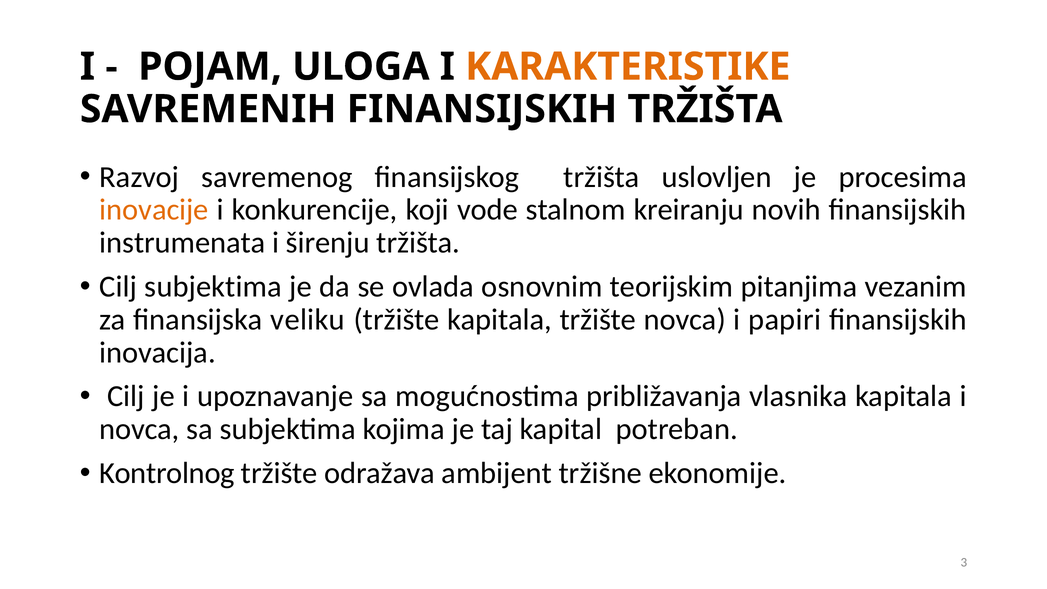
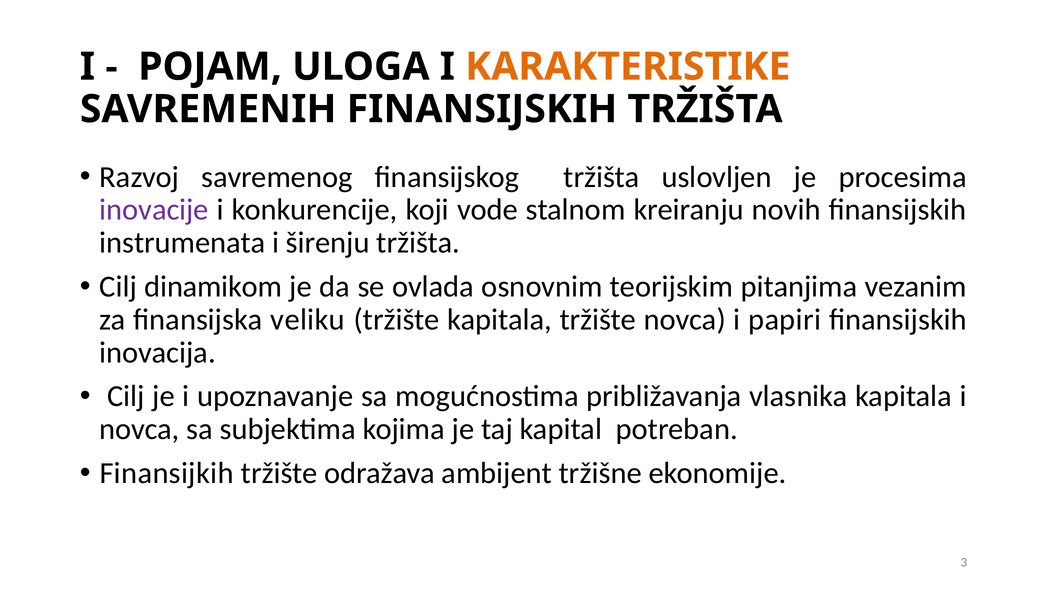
inovacije colour: orange -> purple
Cilj subjektima: subjektima -> dinamikom
Kontrolnog: Kontrolnog -> Finansijkih
